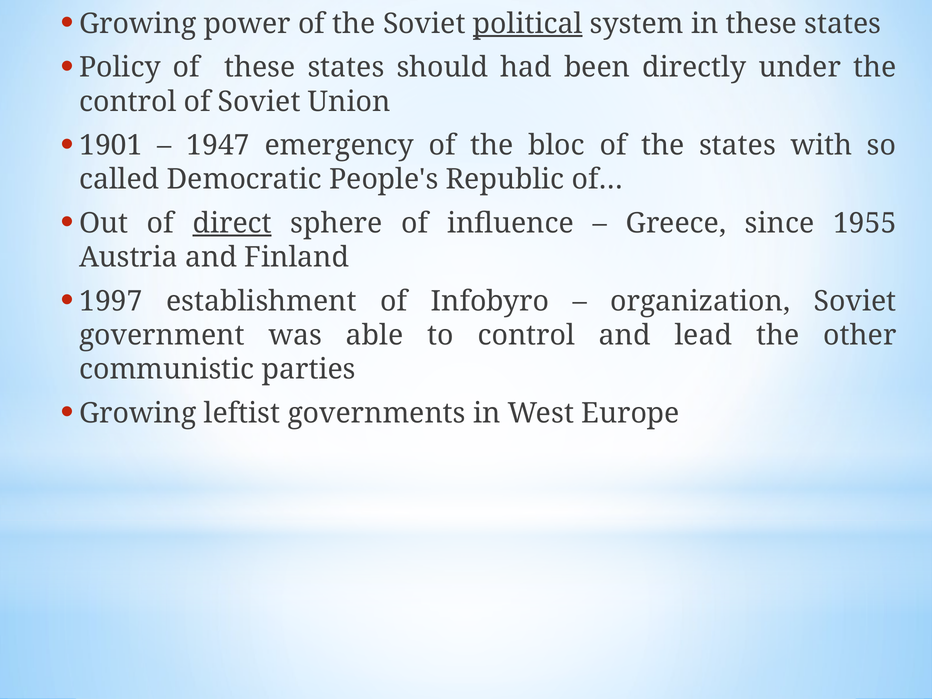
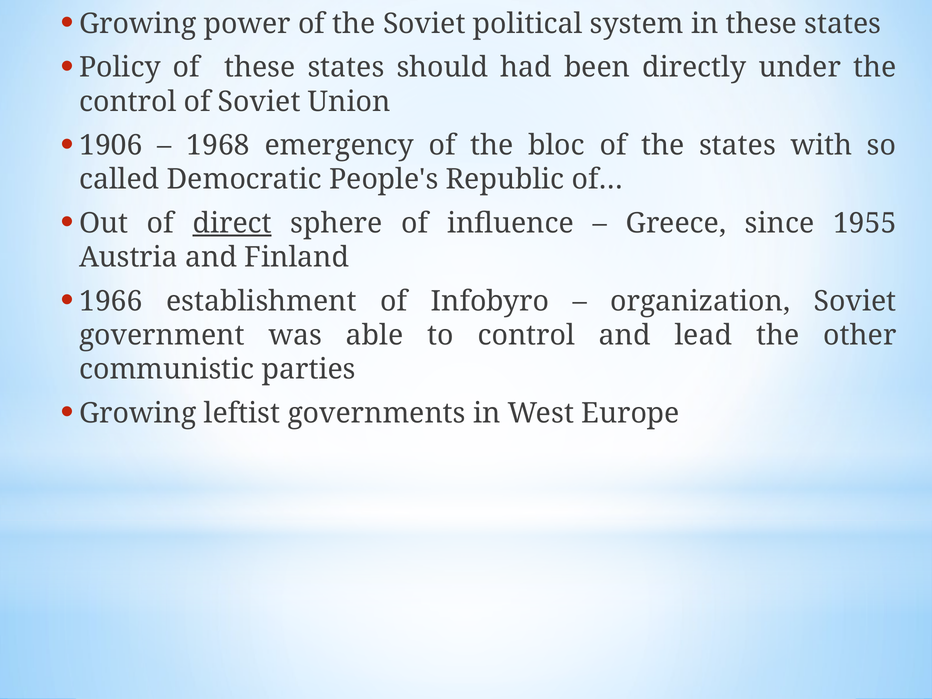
political underline: present -> none
1901: 1901 -> 1906
1947: 1947 -> 1968
1997: 1997 -> 1966
